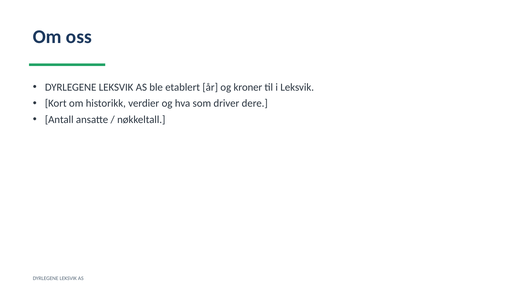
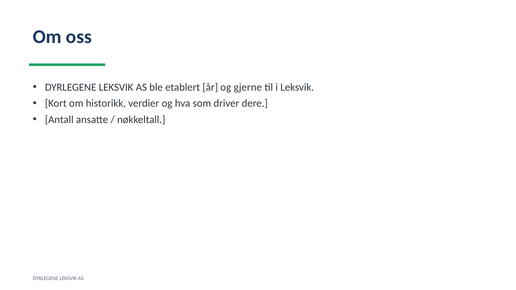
kroner: kroner -> gjerne
